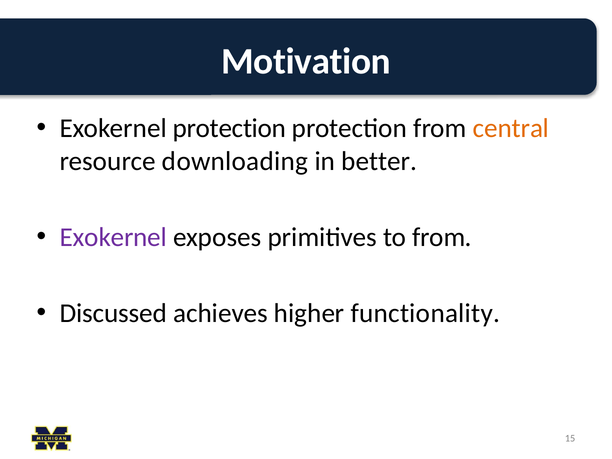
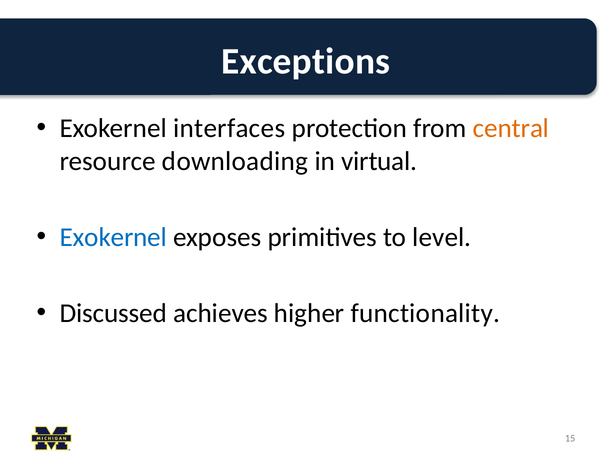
Motivation: Motivation -> Exceptions
Exokernel protection: protection -> interfaces
better: better -> virtual
Exokernel at (113, 237) colour: purple -> blue
to from: from -> level
